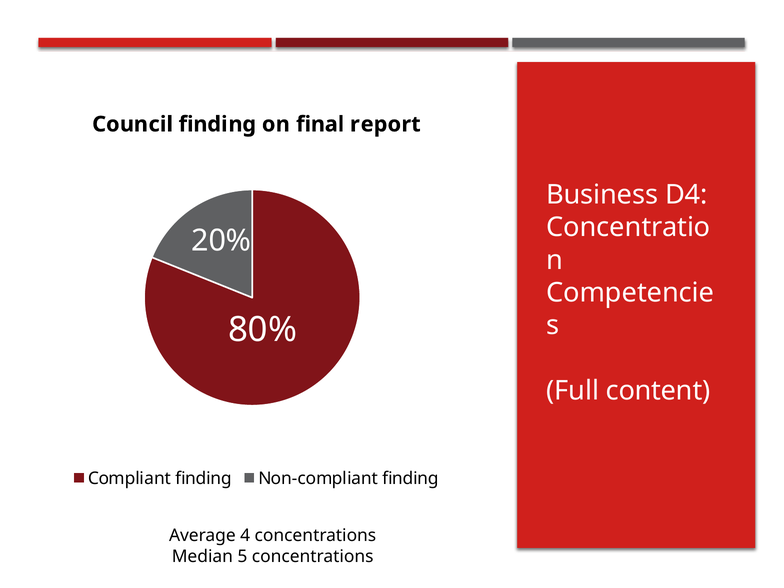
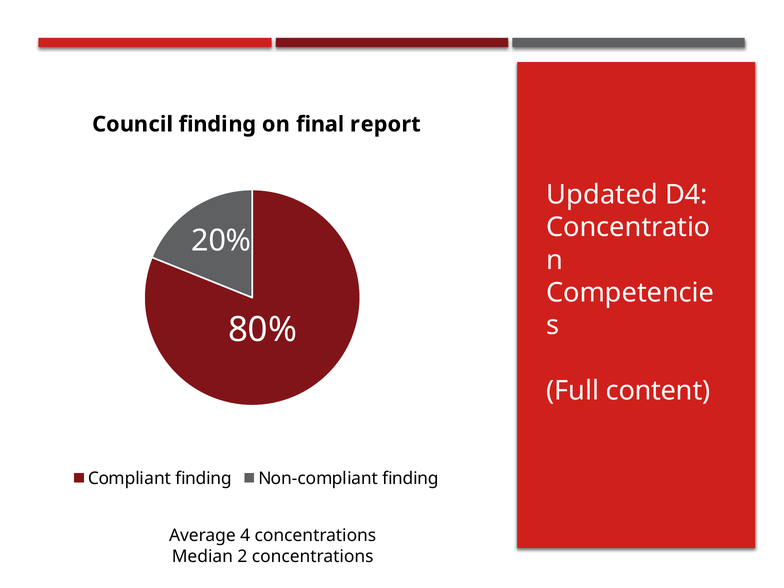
Business: Business -> Updated
5: 5 -> 2
